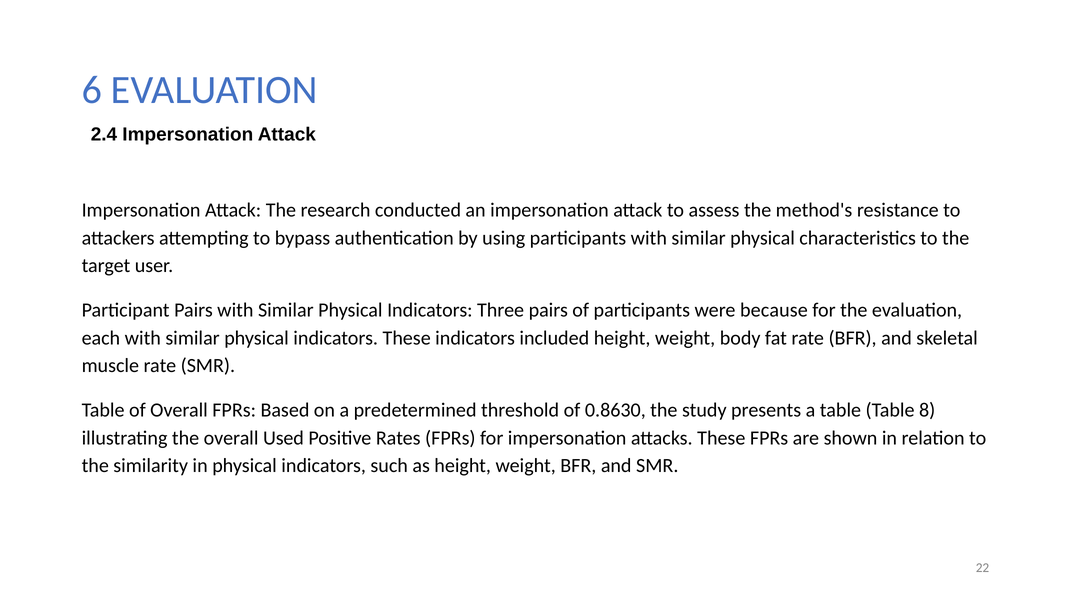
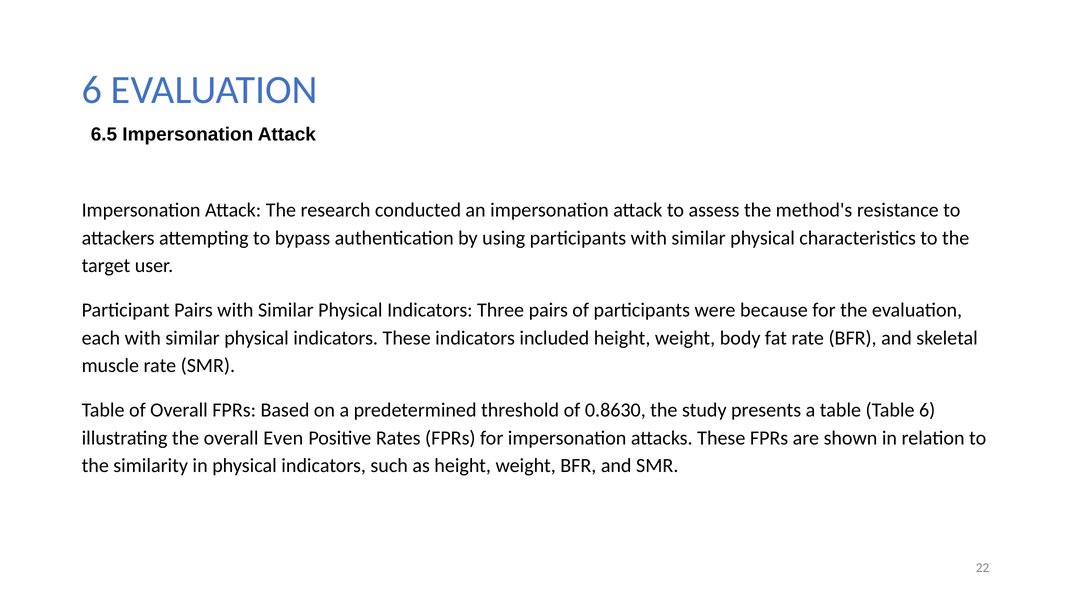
2.4: 2.4 -> 6.5
Table 8: 8 -> 6
Used: Used -> Even
